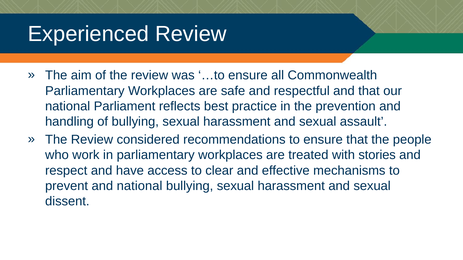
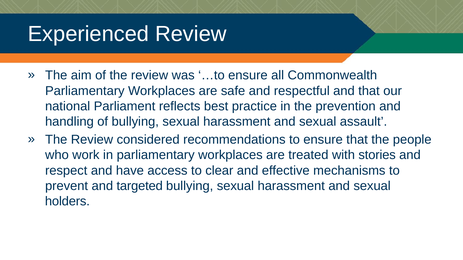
and national: national -> targeted
dissent: dissent -> holders
